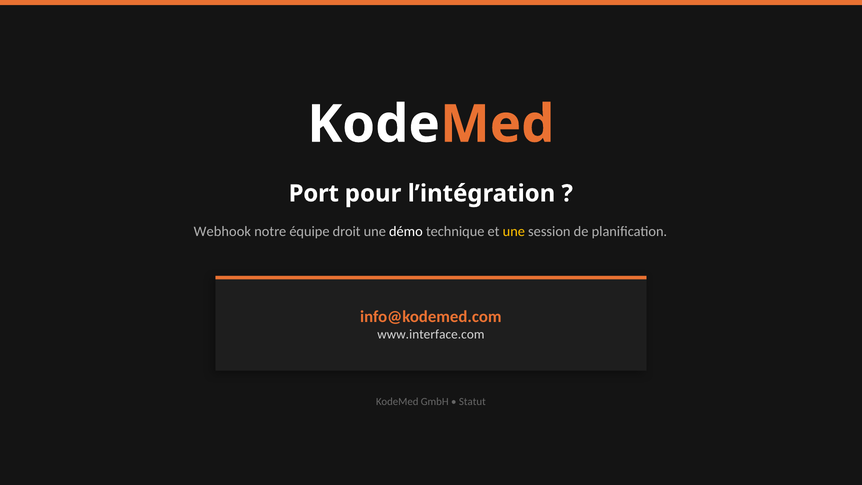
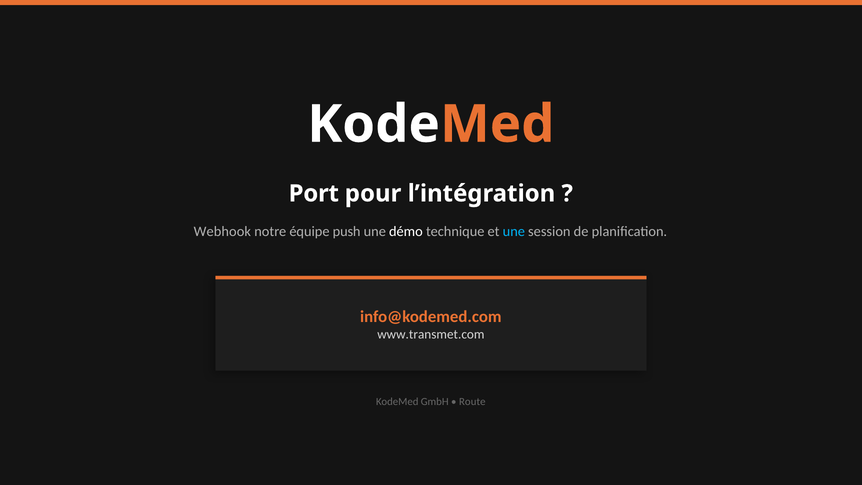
droit: droit -> push
une at (514, 232) colour: yellow -> light blue
www.interface.com: www.interface.com -> www.transmet.com
Statut: Statut -> Route
